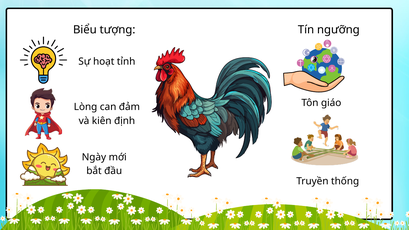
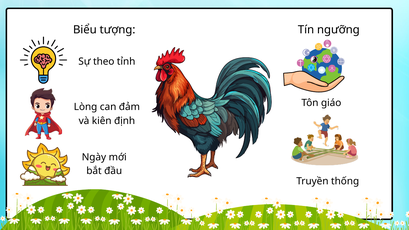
hoạt: hoạt -> theo
